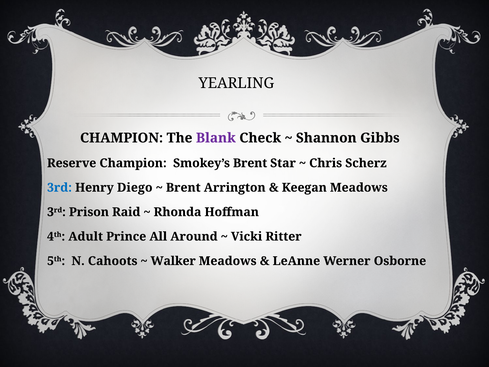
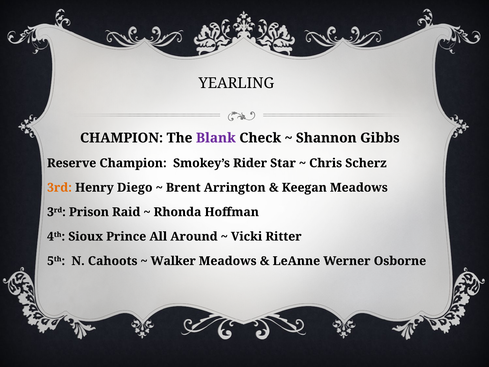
Smokey’s Brent: Brent -> Rider
3rd at (59, 187) colour: blue -> orange
Adult: Adult -> Sioux
